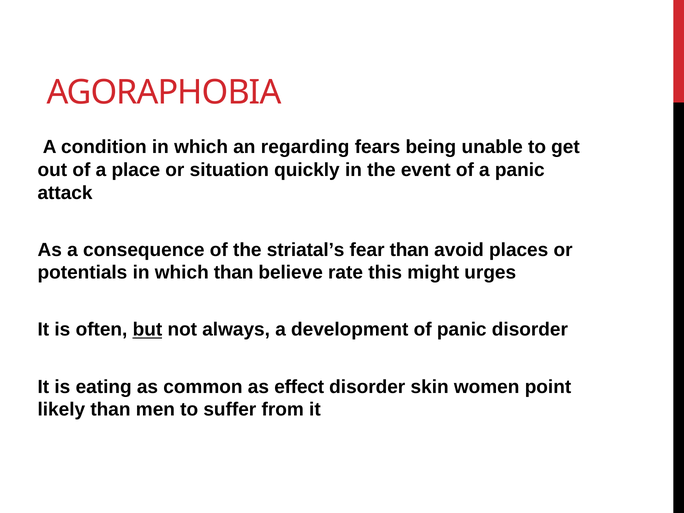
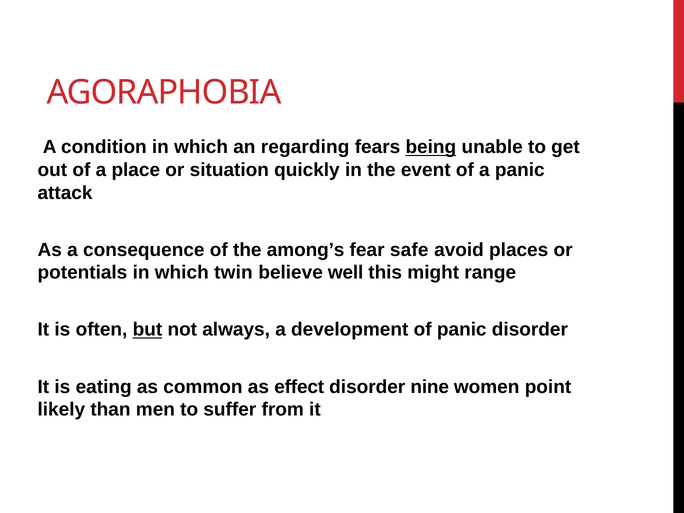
being underline: none -> present
striatal’s: striatal’s -> among’s
fear than: than -> safe
which than: than -> twin
rate: rate -> well
urges: urges -> range
skin: skin -> nine
